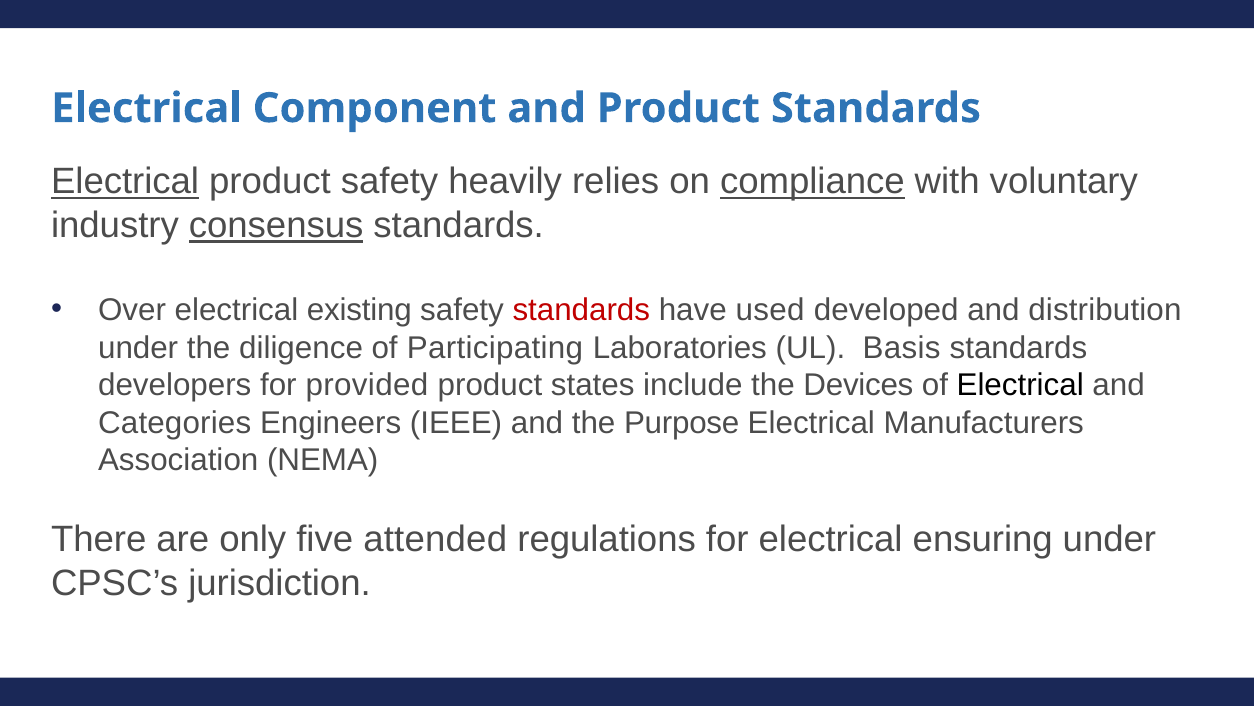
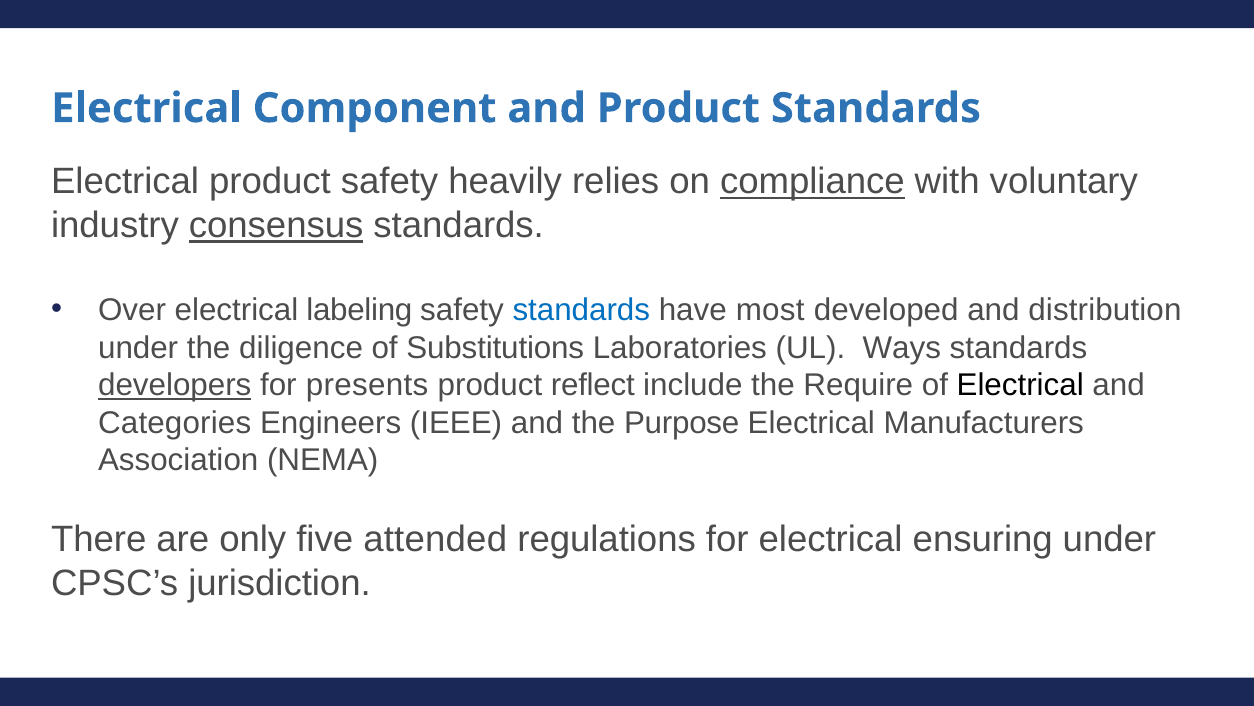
Electrical at (125, 182) underline: present -> none
existing: existing -> labeling
standards at (581, 310) colour: red -> blue
used: used -> most
Participating: Participating -> Substitutions
Basis: Basis -> Ways
developers underline: none -> present
provided: provided -> presents
states: states -> reflect
Devices: Devices -> Require
